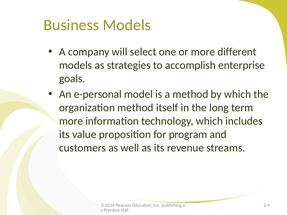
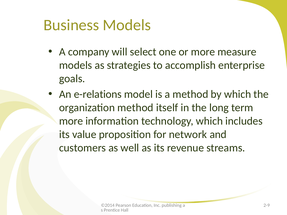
different: different -> measure
e-personal: e-personal -> e-relations
program: program -> network
